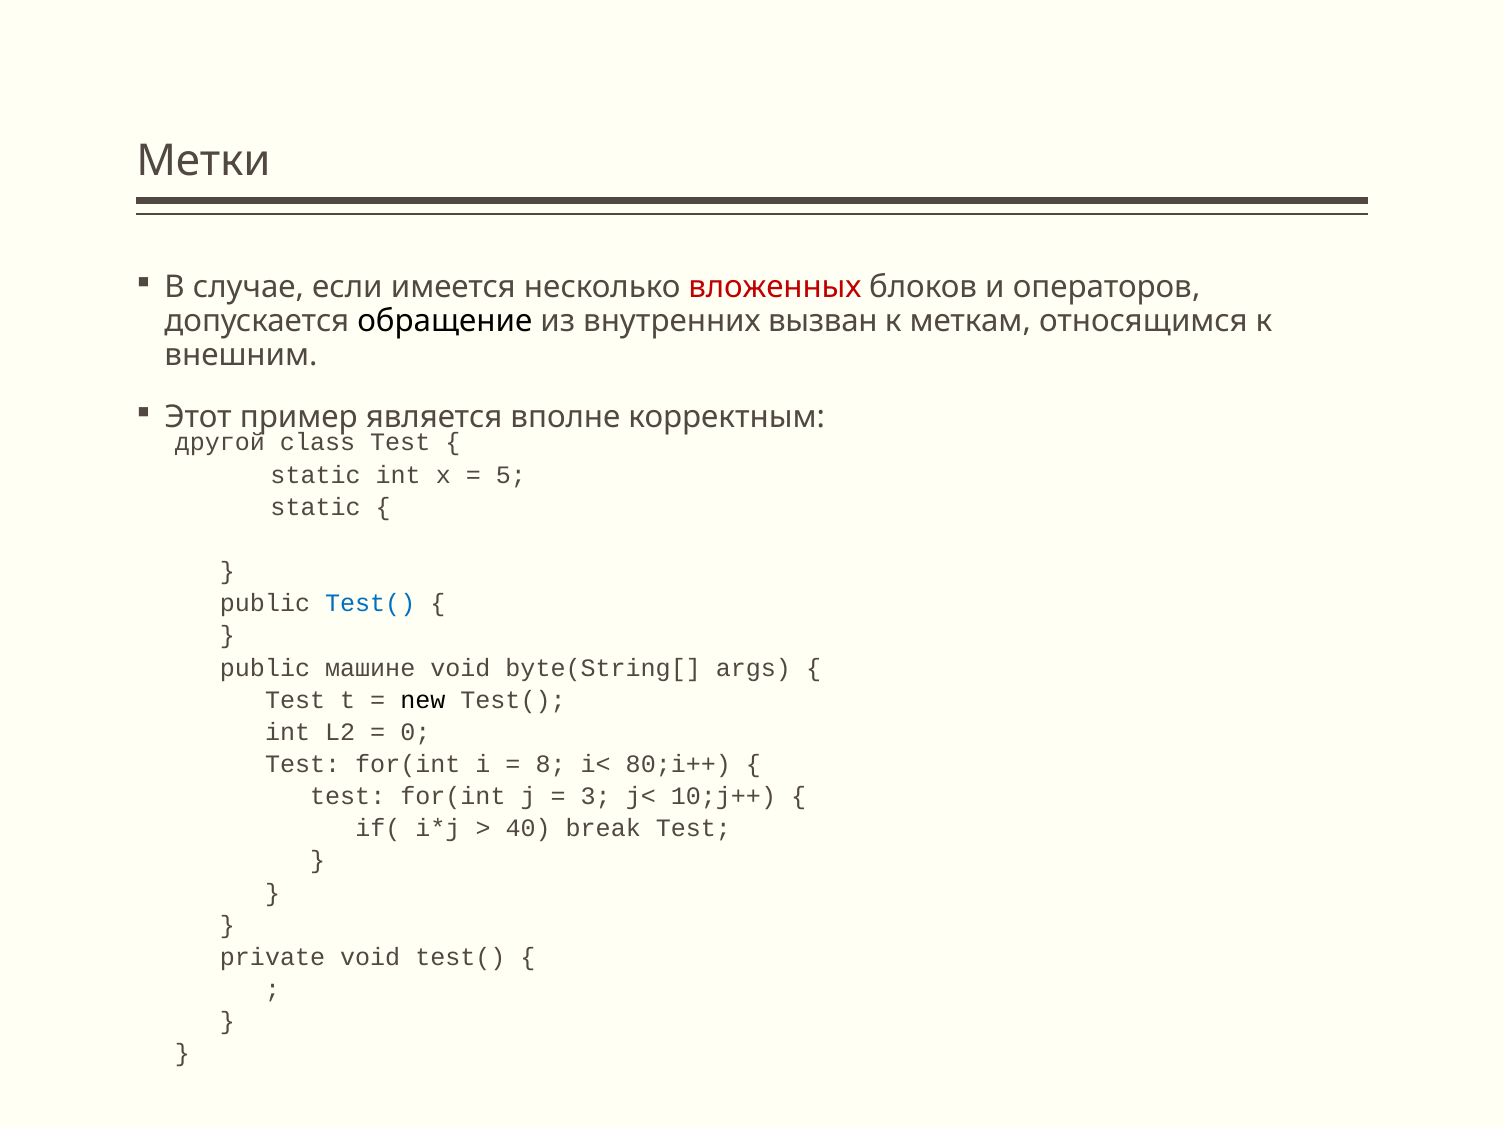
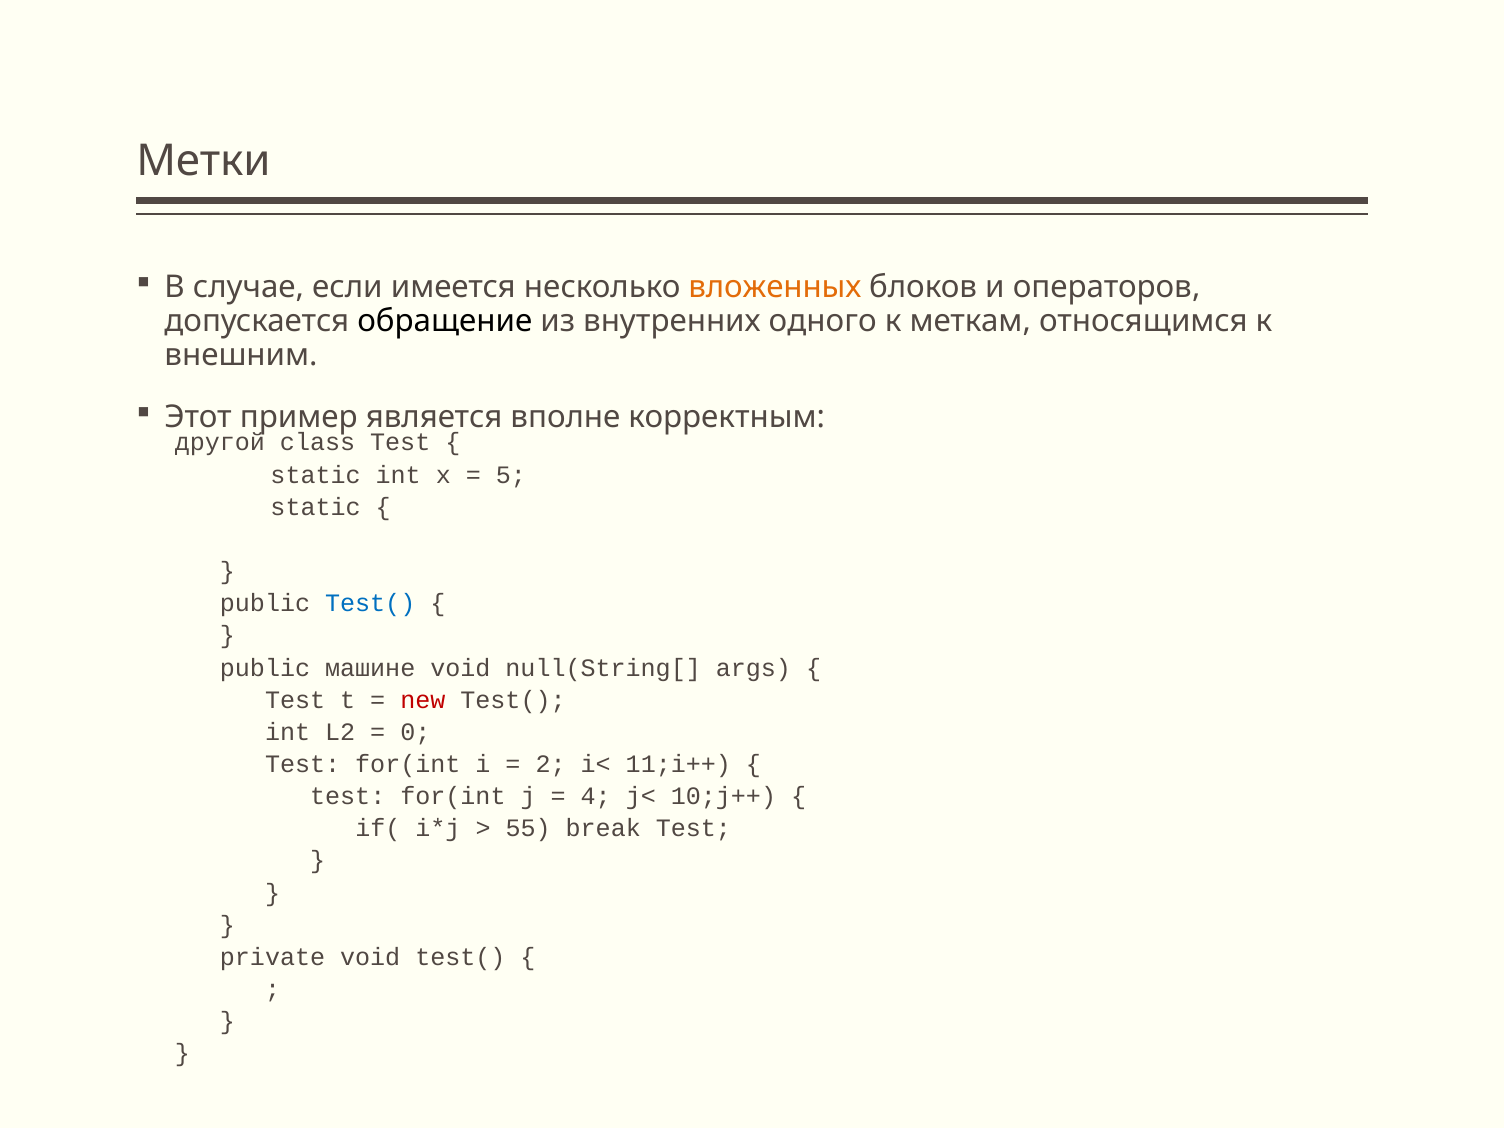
вложенных colour: red -> orange
вызван: вызван -> одного
byte(String[: byte(String[ -> null(String[
new colour: black -> red
8: 8 -> 2
80;i++: 80;i++ -> 11;i++
3: 3 -> 4
40: 40 -> 55
